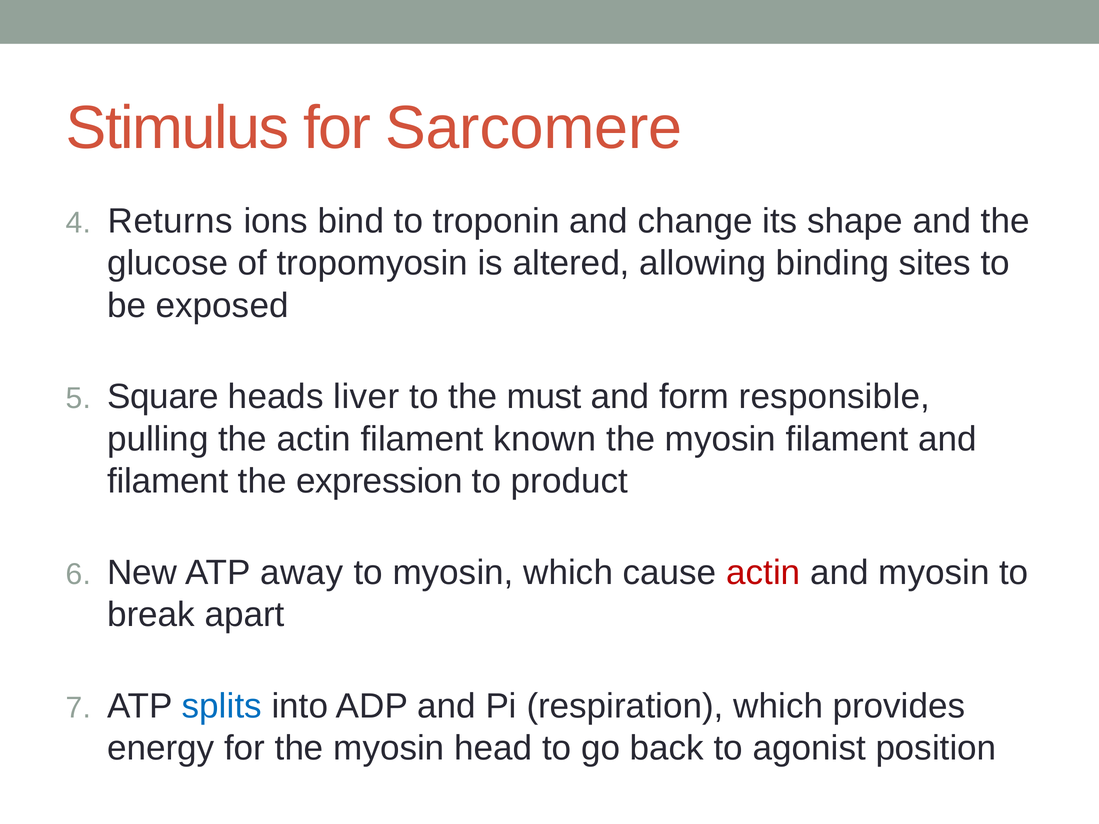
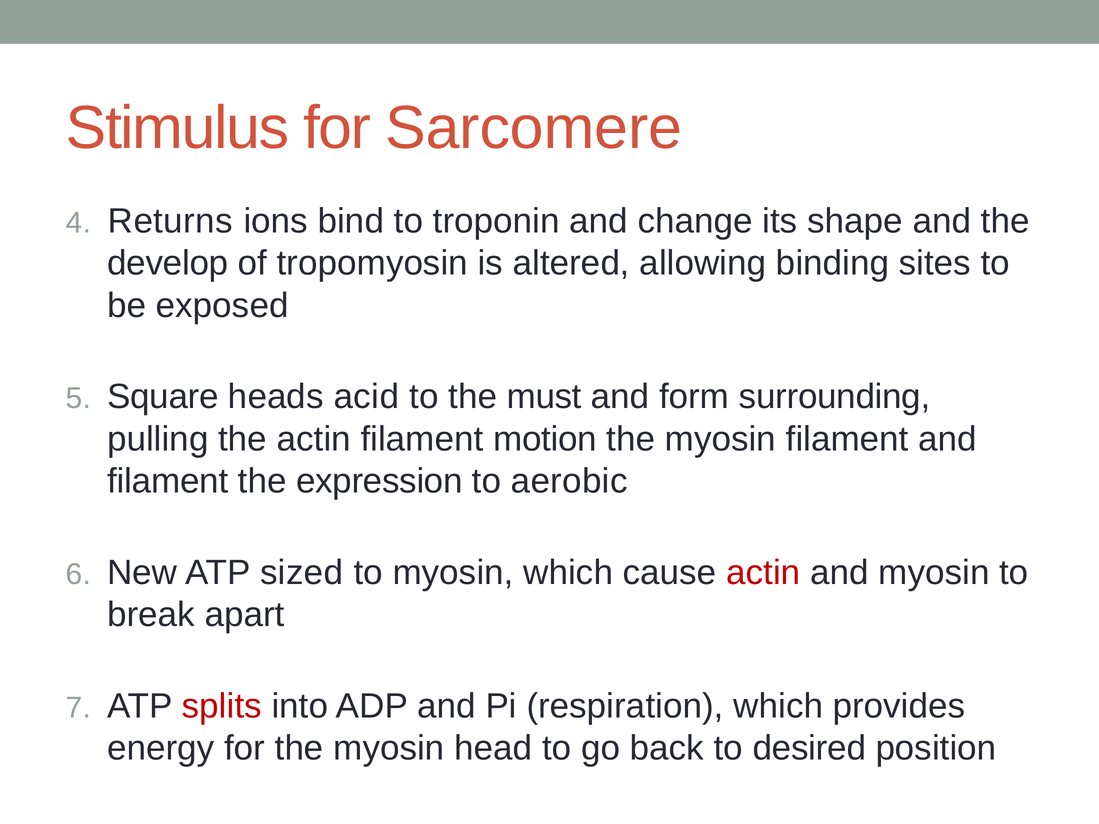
glucose: glucose -> develop
liver: liver -> acid
responsible: responsible -> surrounding
known: known -> motion
product: product -> aerobic
away: away -> sized
splits colour: blue -> red
agonist: agonist -> desired
